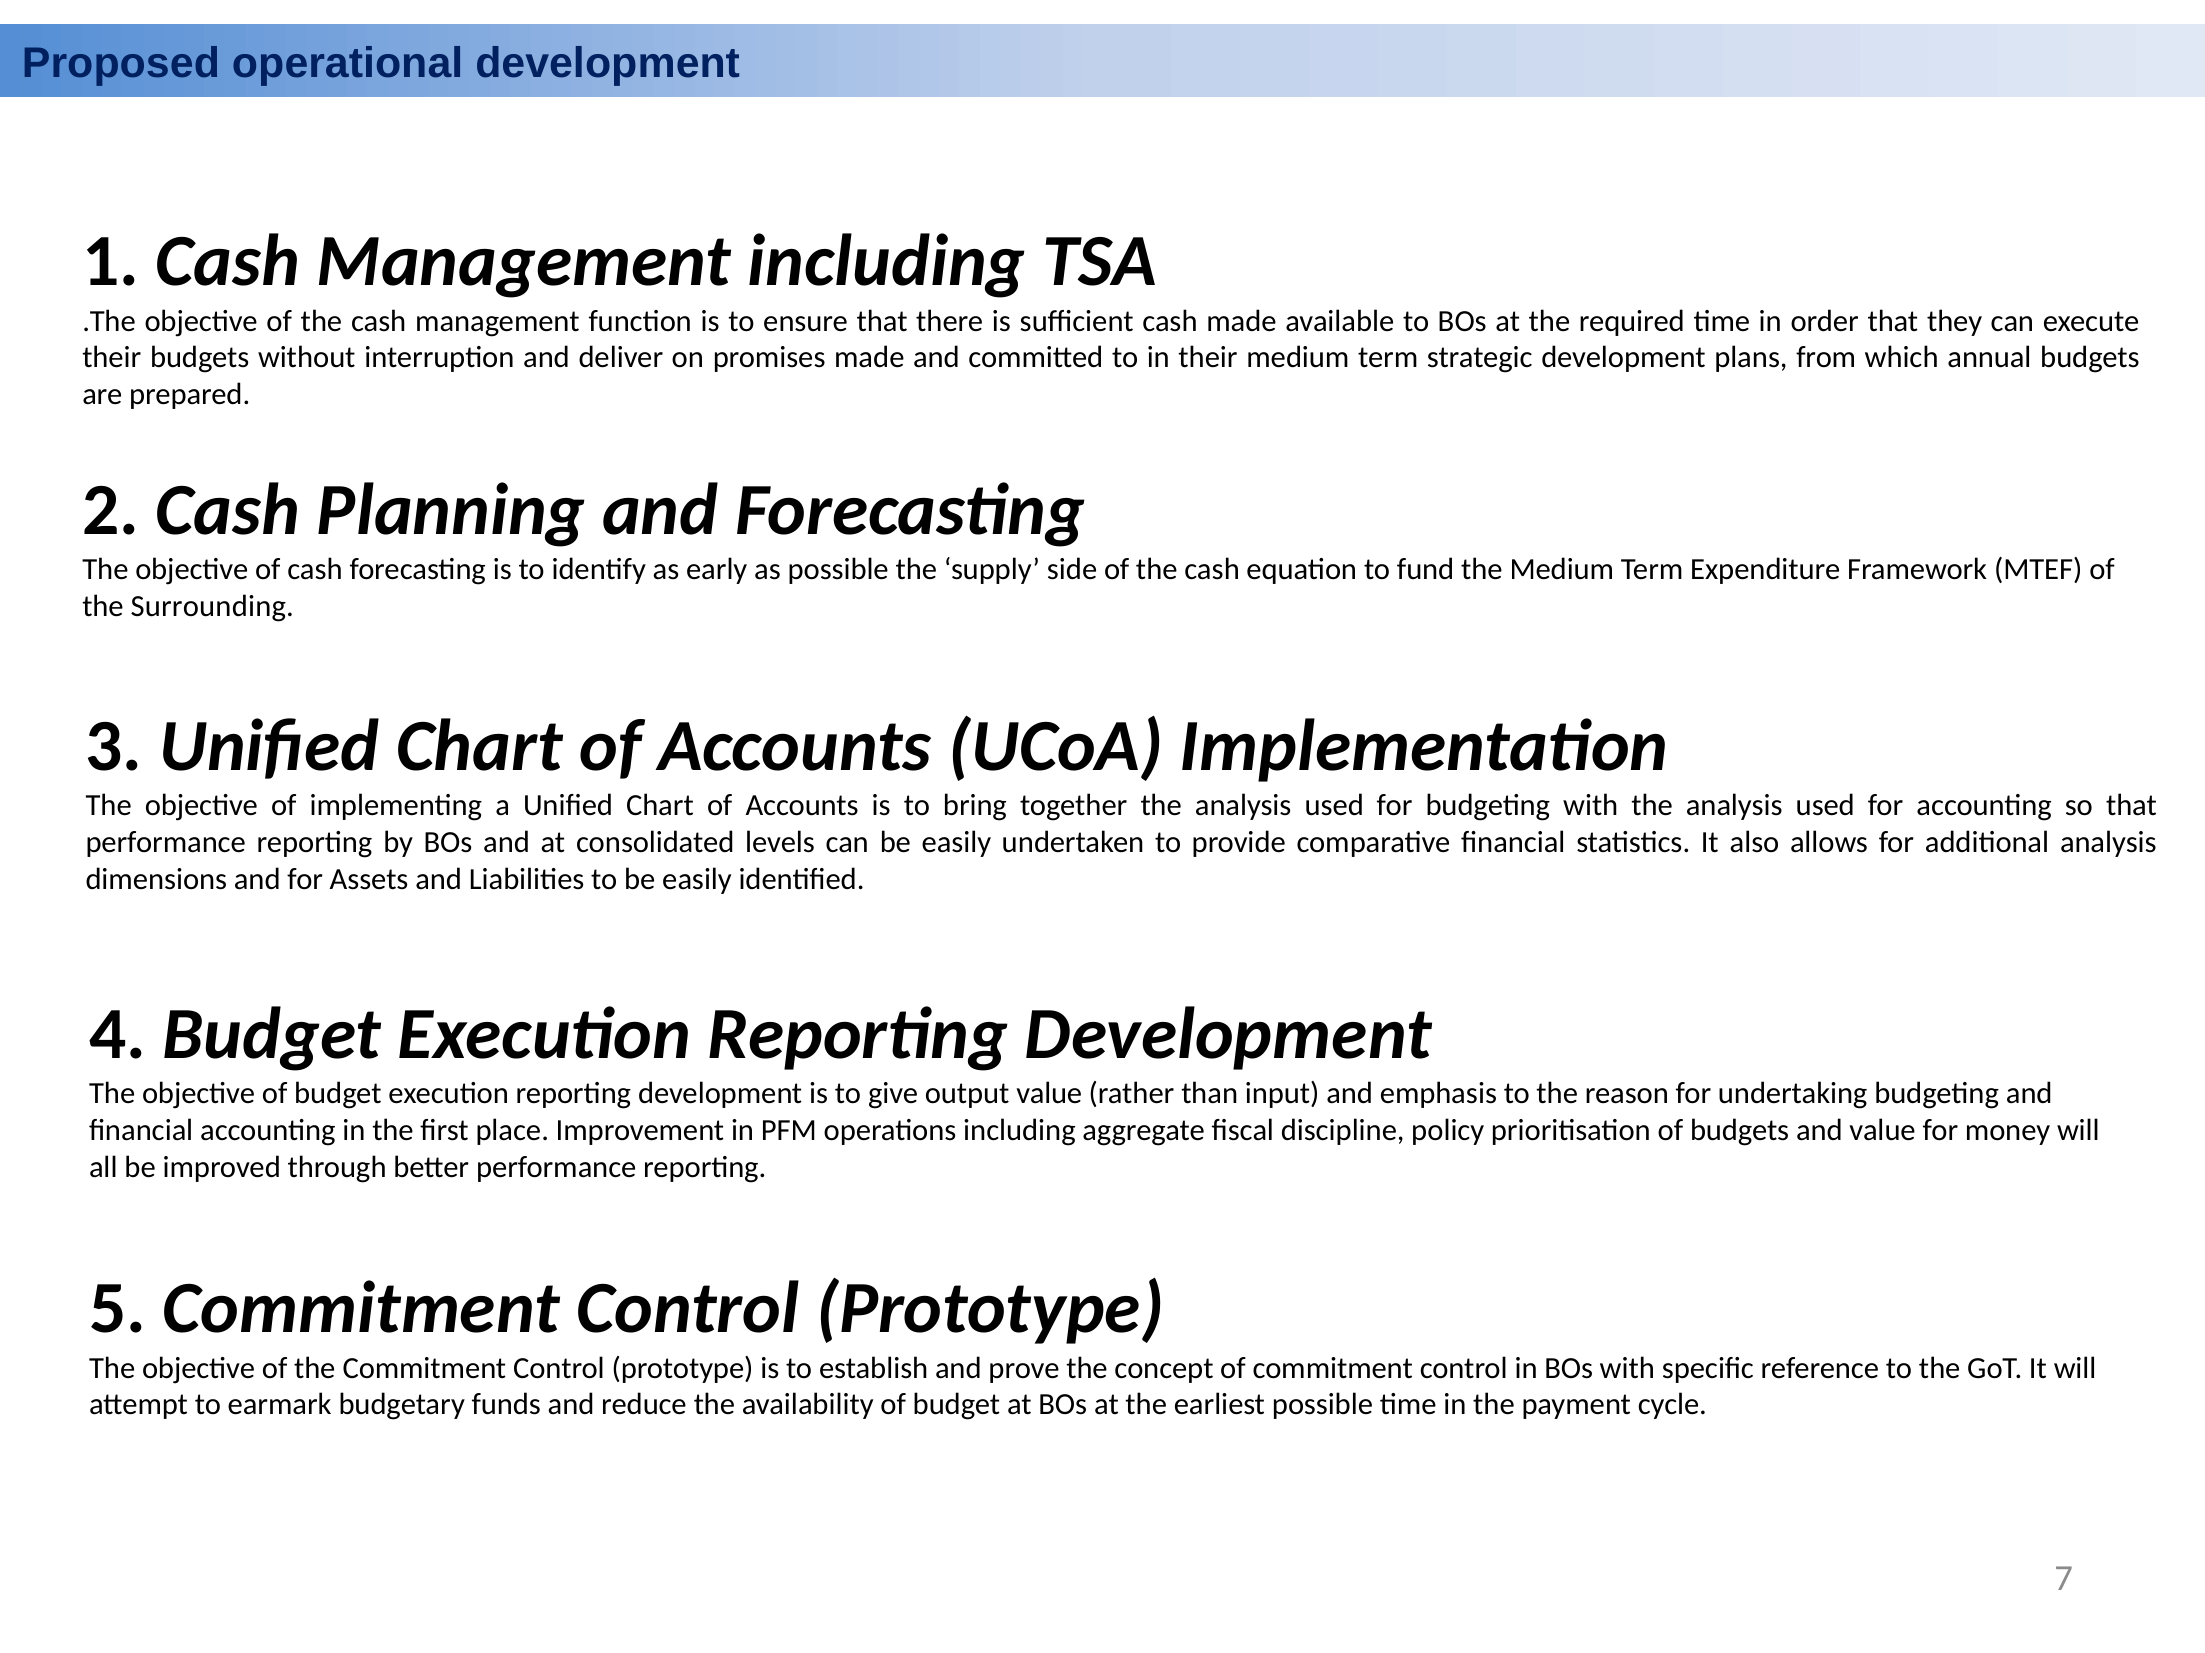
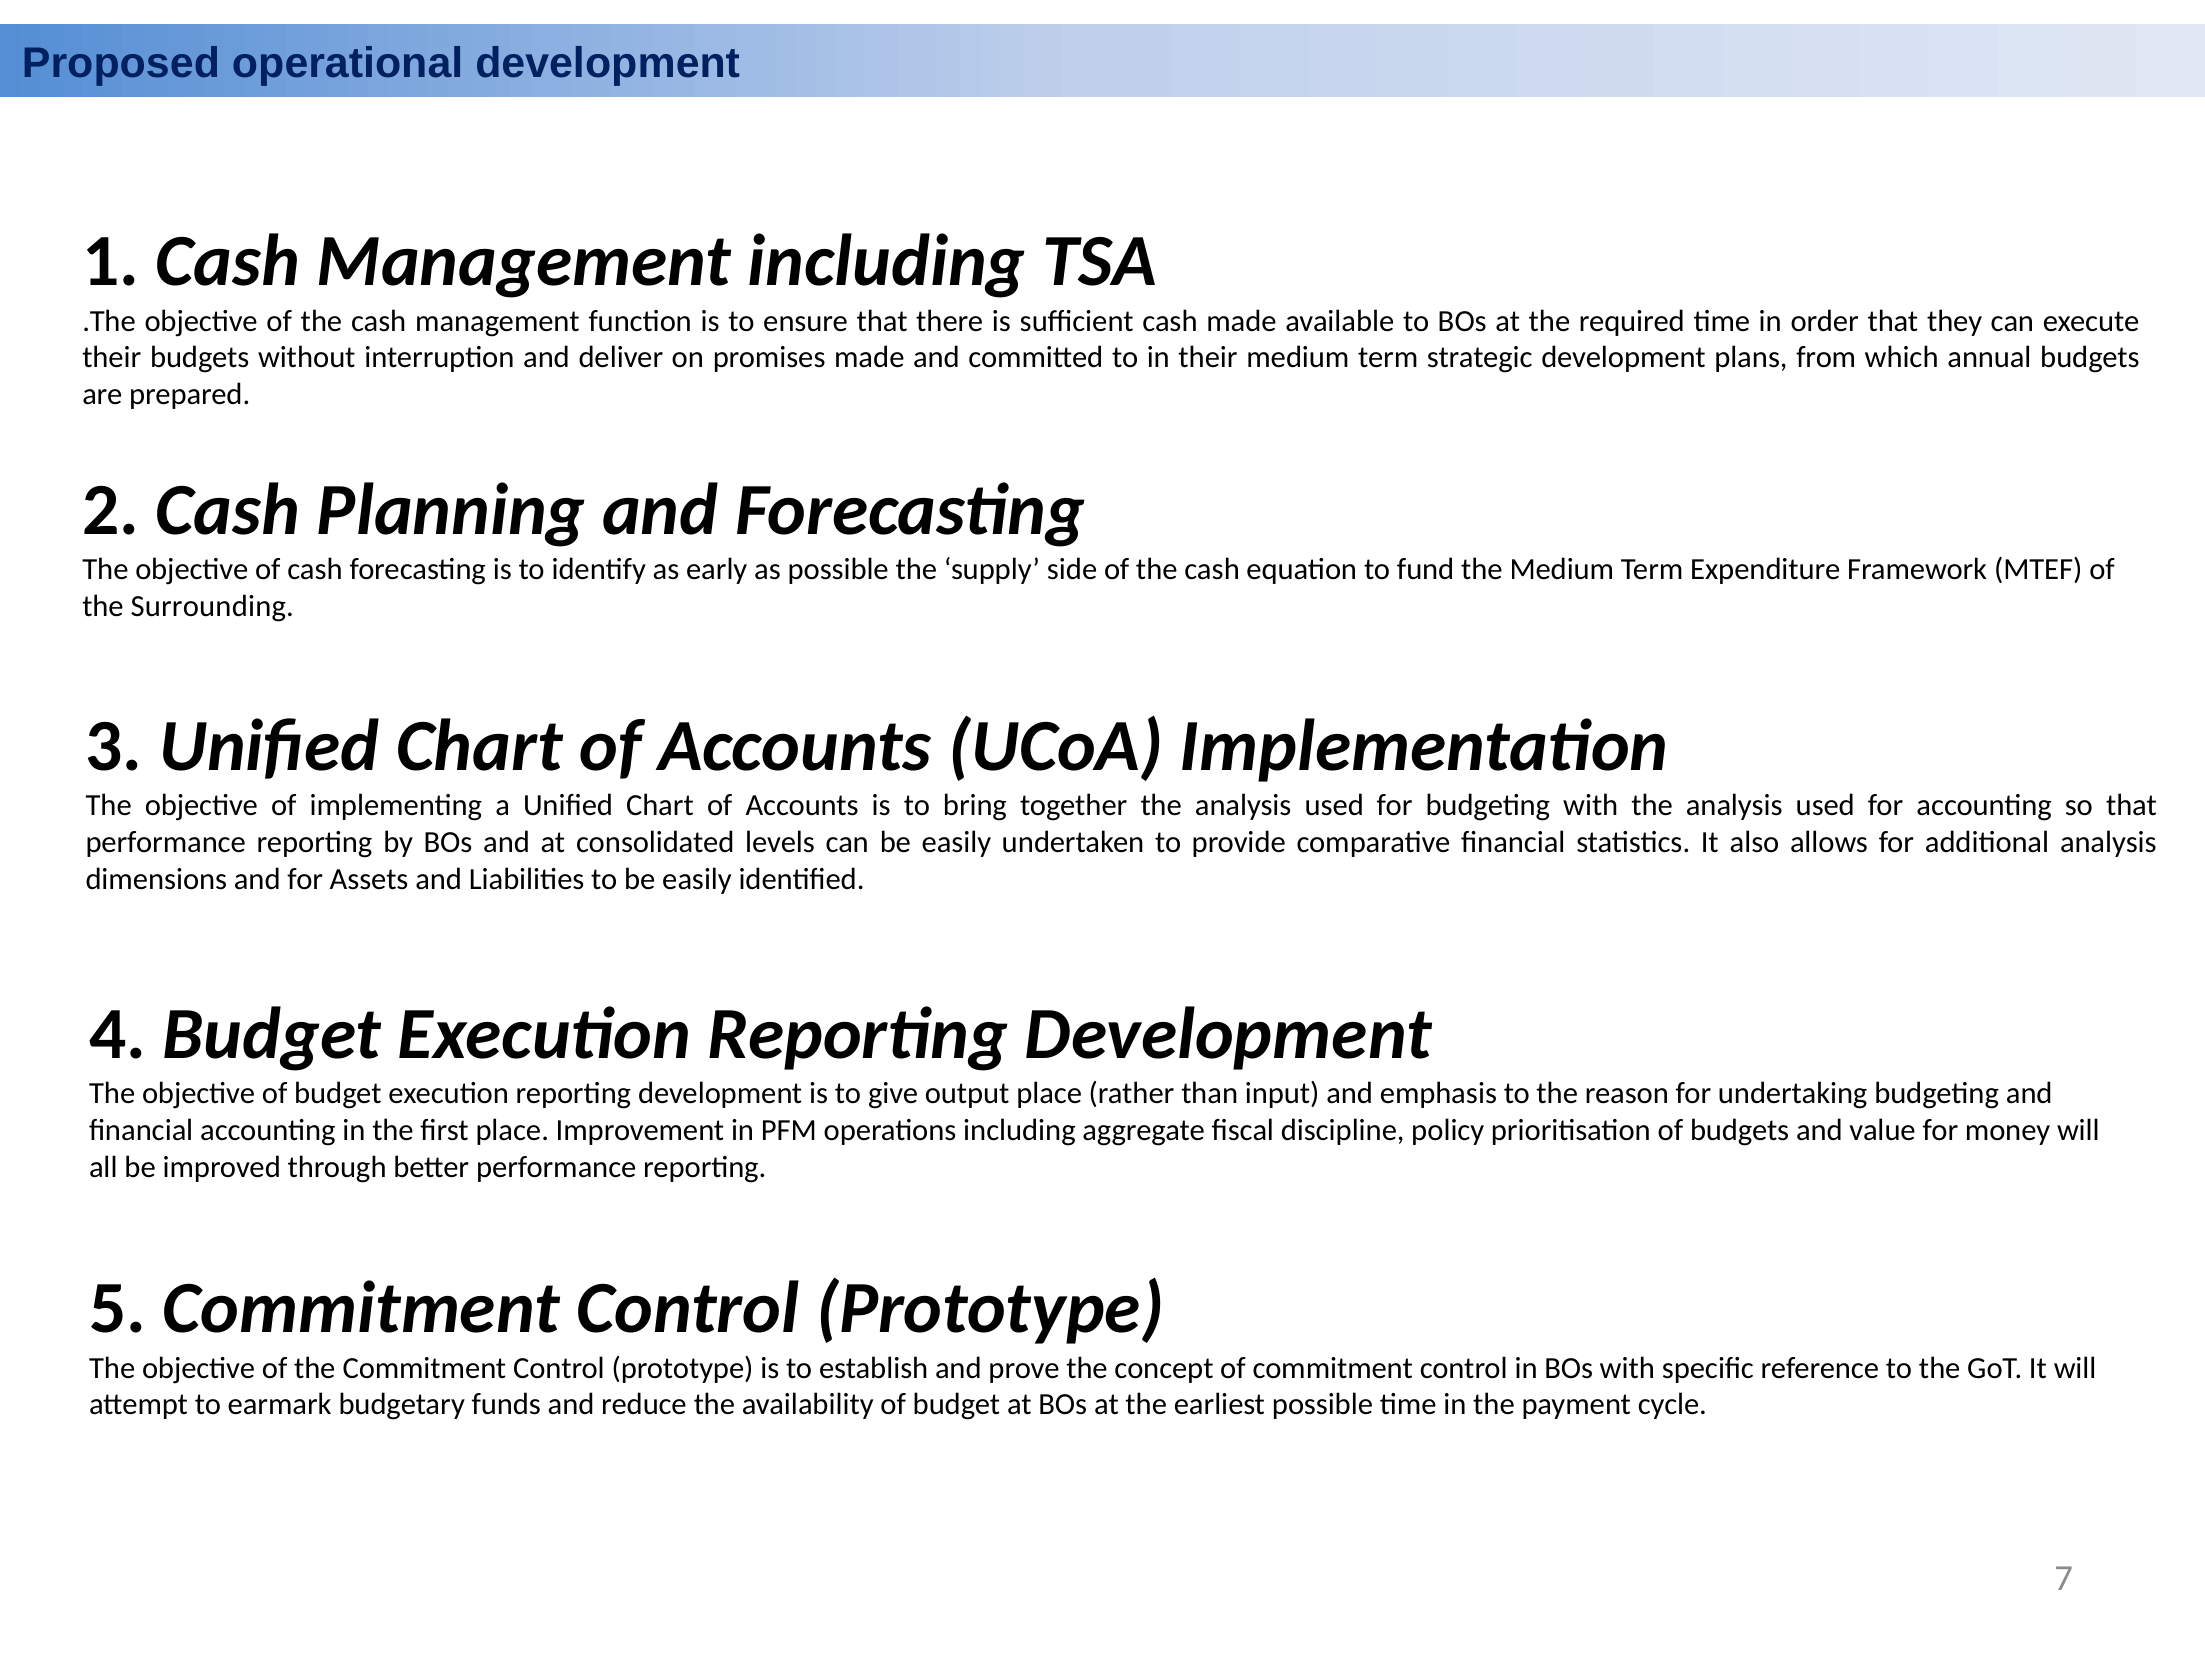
output value: value -> place
